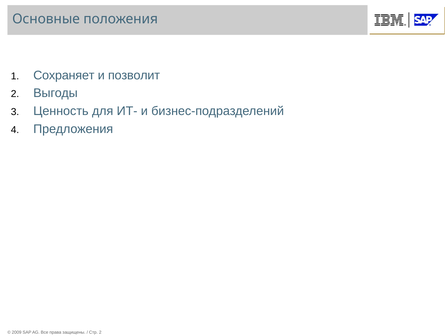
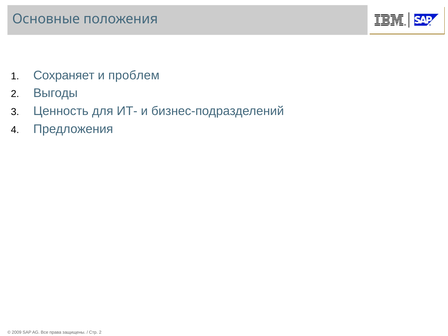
позволит: позволит -> проблем
